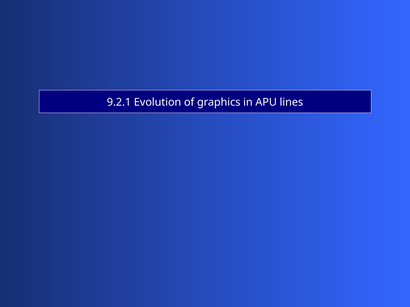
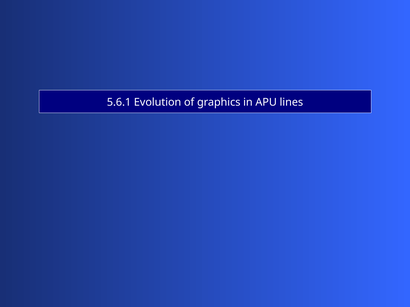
9.2.1: 9.2.1 -> 5.6.1
